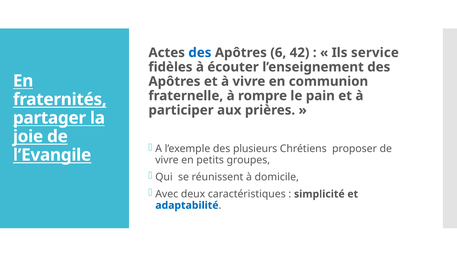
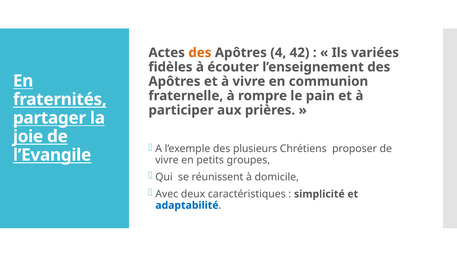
des at (200, 53) colour: blue -> orange
6: 6 -> 4
service: service -> variées
